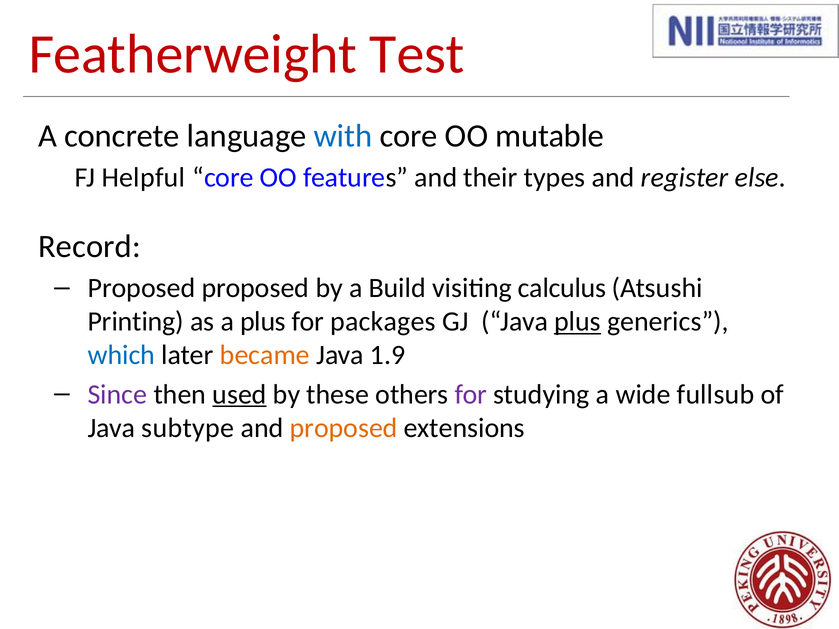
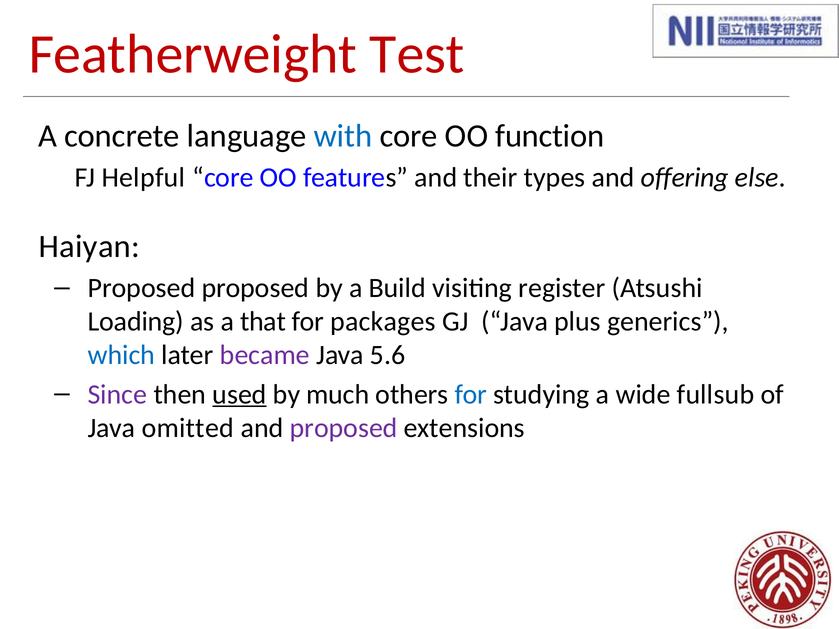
mutable: mutable -> function
register: register -> offering
Record: Record -> Haiyan
calculus: calculus -> register
Printing: Printing -> Loading
a plus: plus -> that
plus at (578, 322) underline: present -> none
became colour: orange -> purple
1.9: 1.9 -> 5.6
these: these -> much
for at (471, 394) colour: purple -> blue
subtype: subtype -> omitted
proposed at (344, 428) colour: orange -> purple
